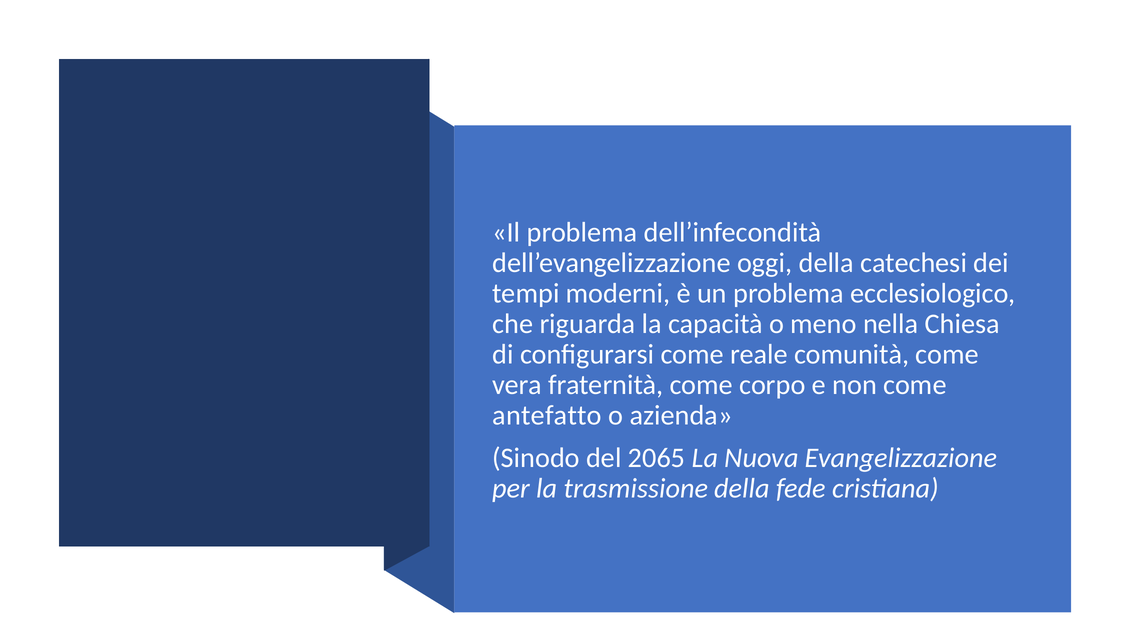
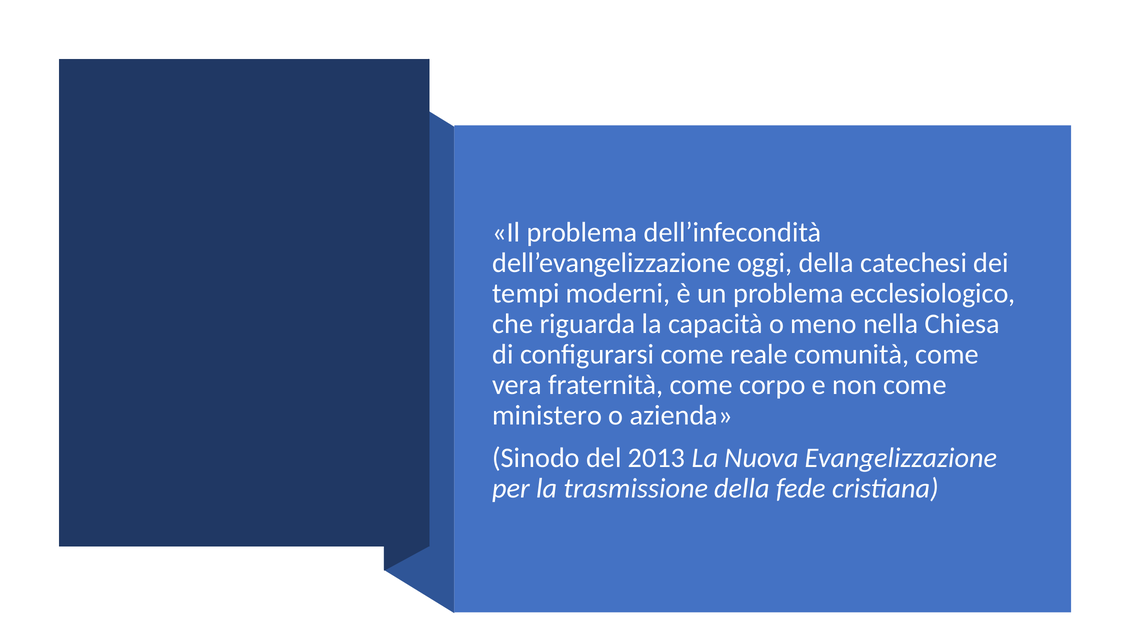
antefatto: antefatto -> ministero
2065: 2065 -> 2013
